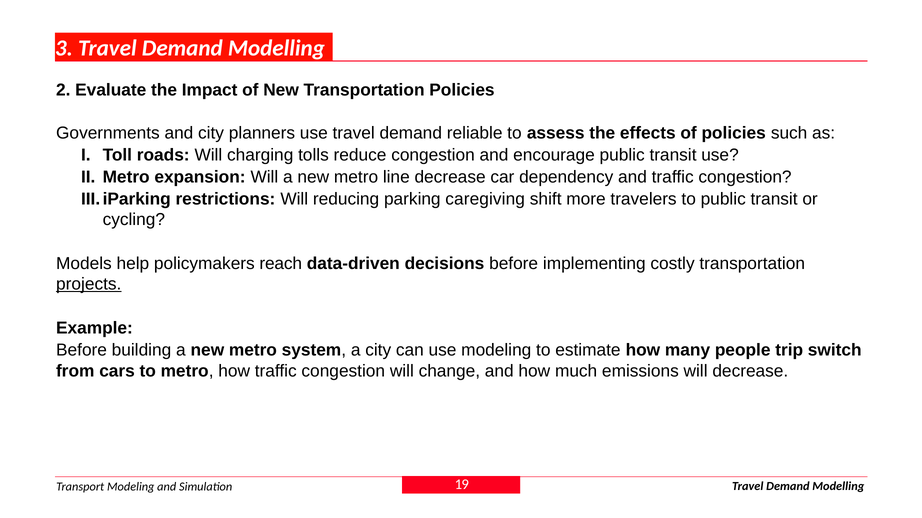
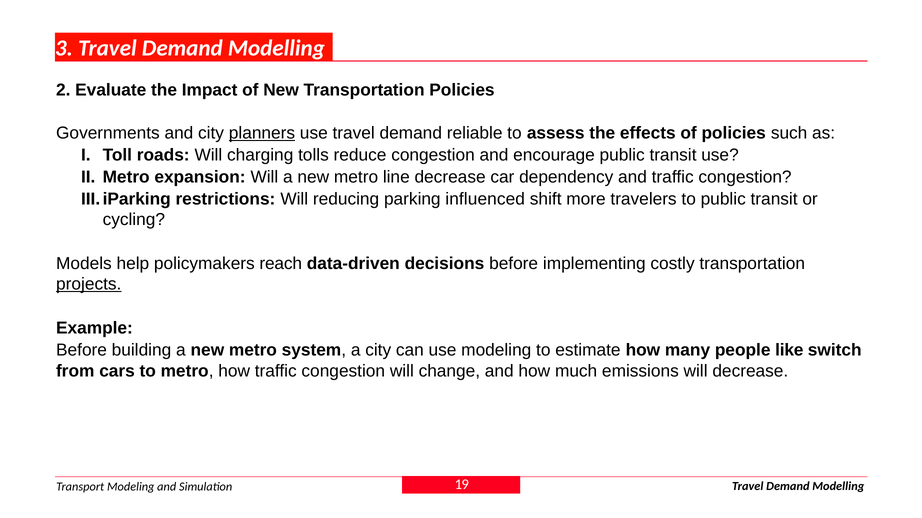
planners underline: none -> present
caregiving: caregiving -> influenced
trip: trip -> like
